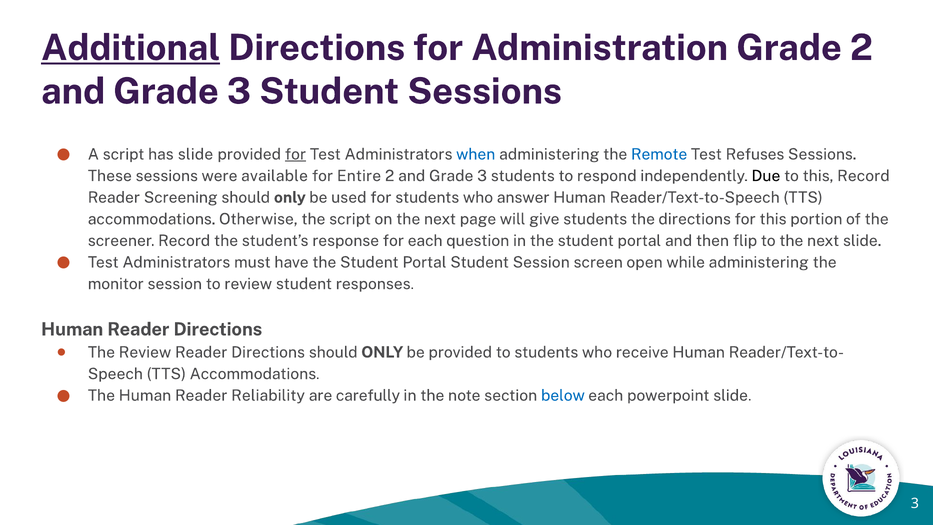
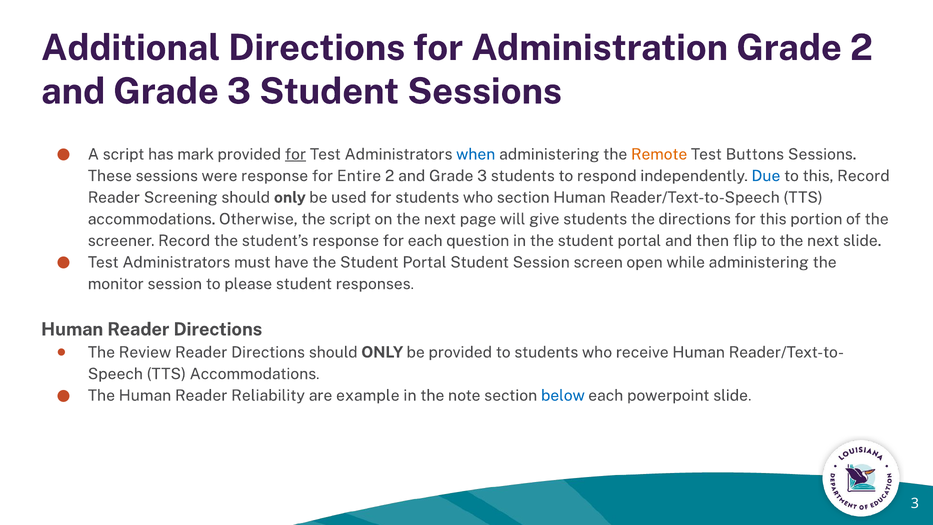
Additional underline: present -> none
has slide: slide -> mark
Remote colour: blue -> orange
Refuses: Refuses -> Buttons
were available: available -> response
Due colour: black -> blue
who answer: answer -> section
to review: review -> please
carefully: carefully -> example
